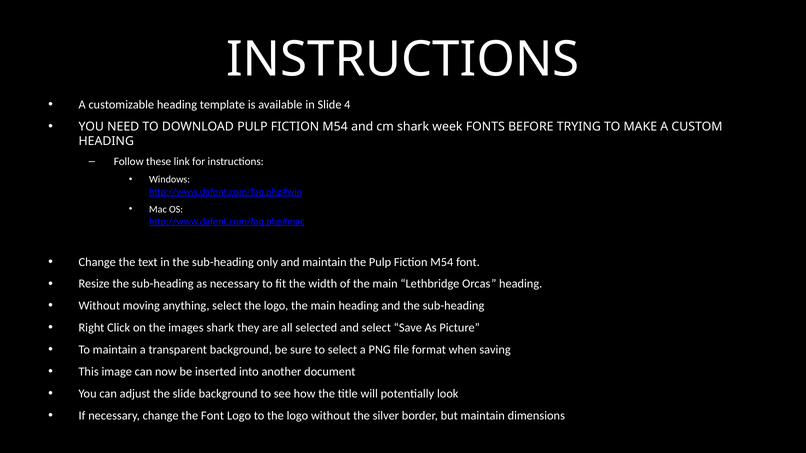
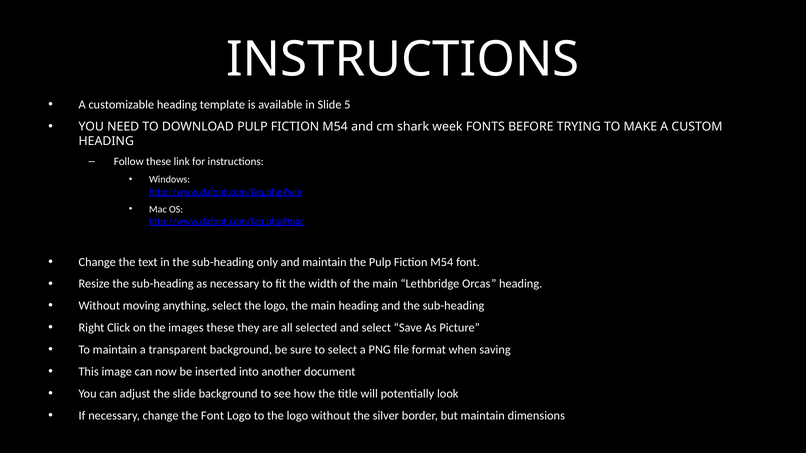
4: 4 -> 5
images shark: shark -> these
